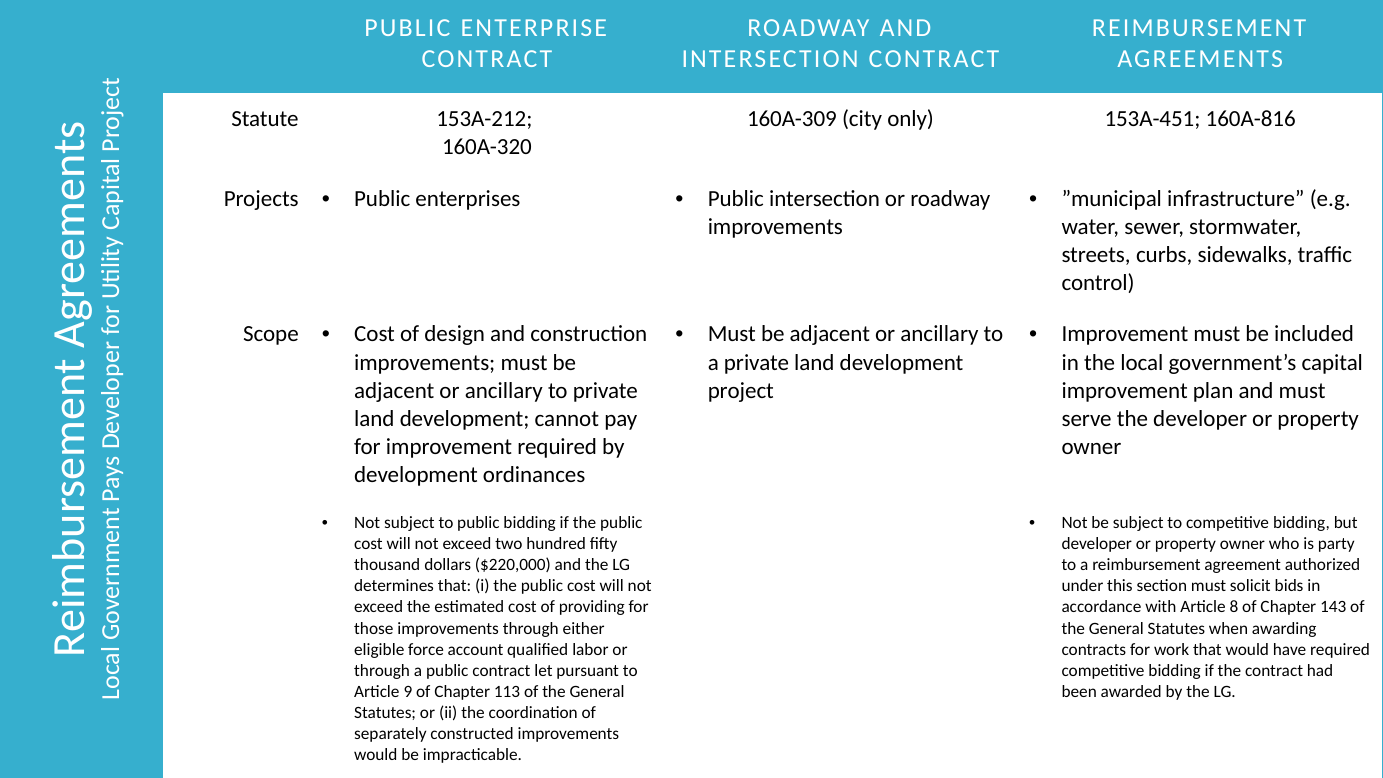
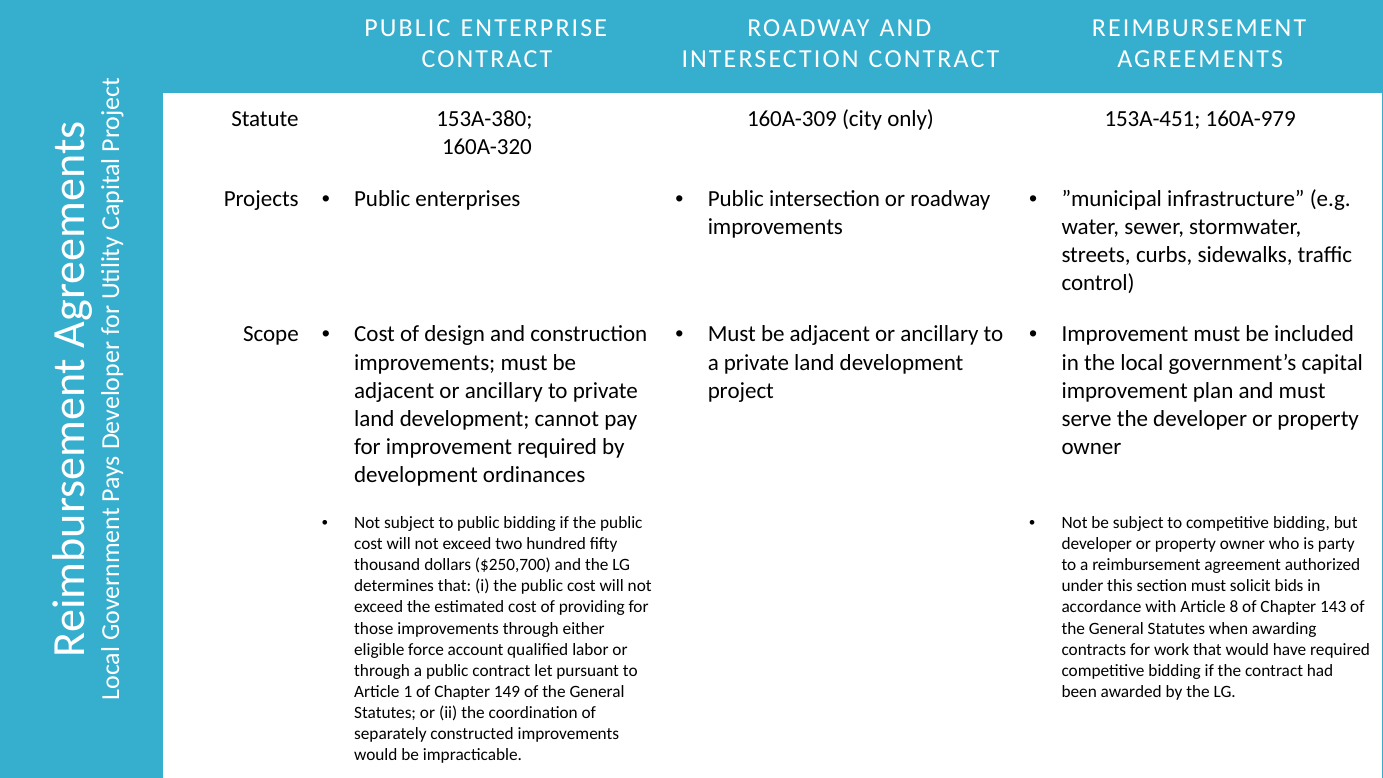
153A-212: 153A-212 -> 153A-380
160A-816: 160A-816 -> 160A-979
$220,000: $220,000 -> $250,700
9: 9 -> 1
113: 113 -> 149
